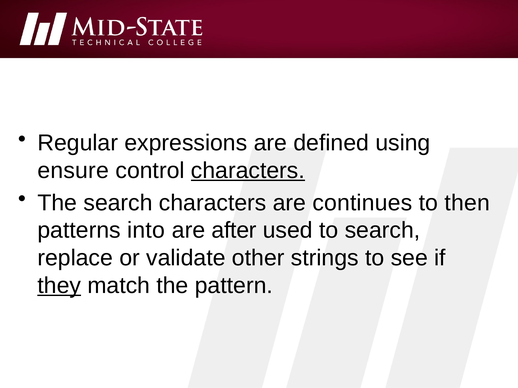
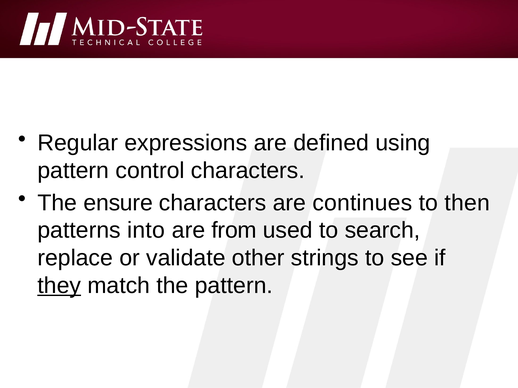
ensure at (73, 171): ensure -> pattern
characters at (248, 171) underline: present -> none
The search: search -> ensure
after: after -> from
